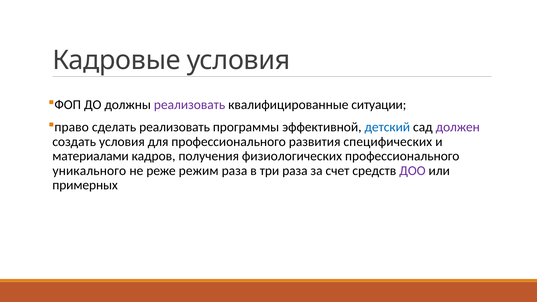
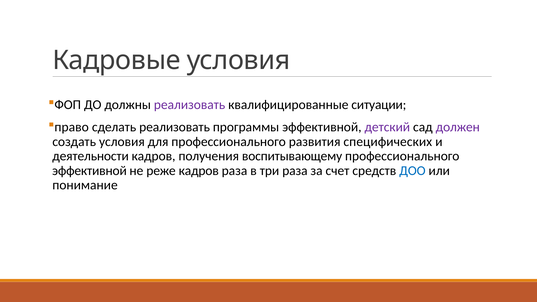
детский colour: blue -> purple
материалами: материалами -> деятельности
физиологических: физиологических -> воспитывающему
уникального at (89, 171): уникального -> эффективной
реже режим: режим -> кадров
ДОО colour: purple -> blue
примерных: примерных -> понимание
